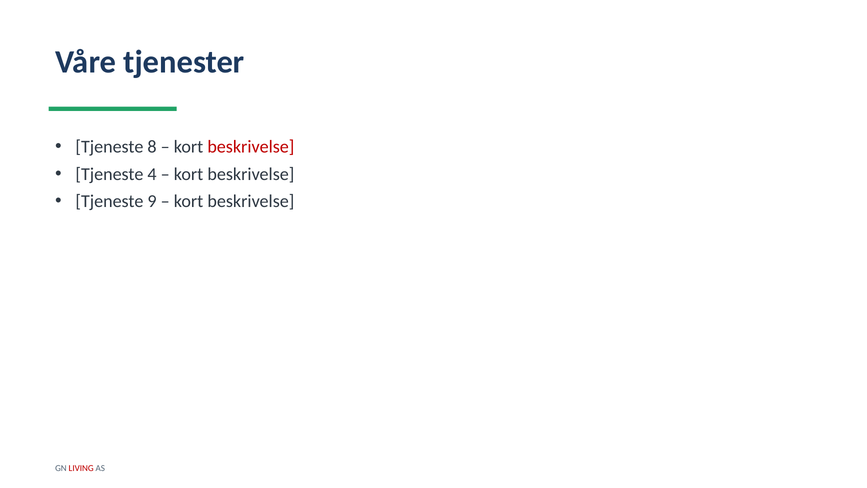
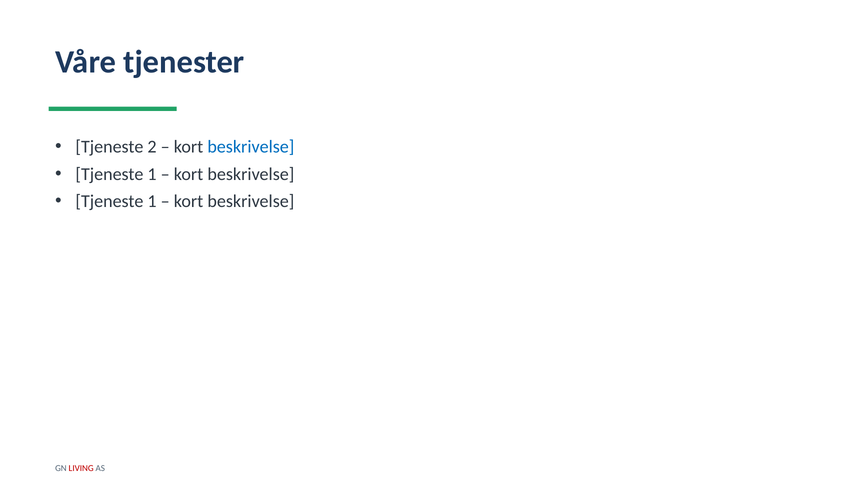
8: 8 -> 2
beskrivelse at (251, 147) colour: red -> blue
4 at (152, 174): 4 -> 1
9 at (152, 201): 9 -> 1
